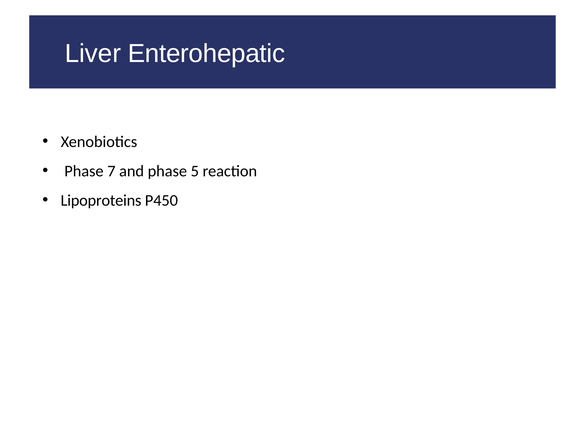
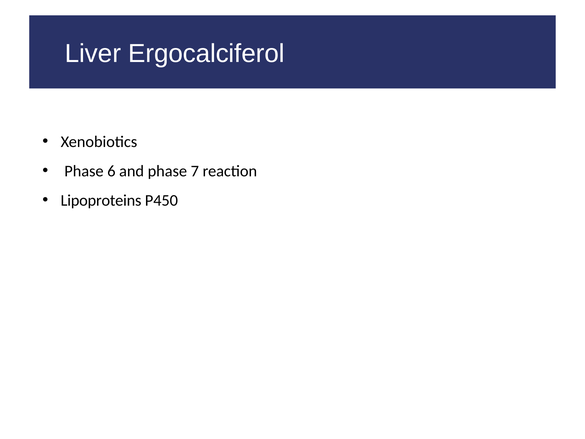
Enterohepatic: Enterohepatic -> Ergocalciferol
7: 7 -> 6
5: 5 -> 7
